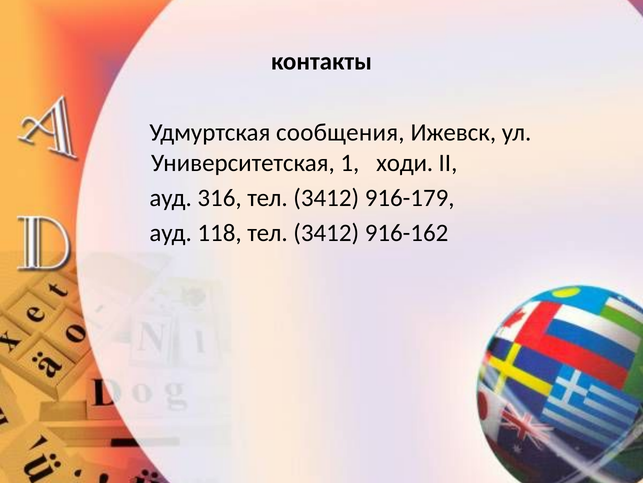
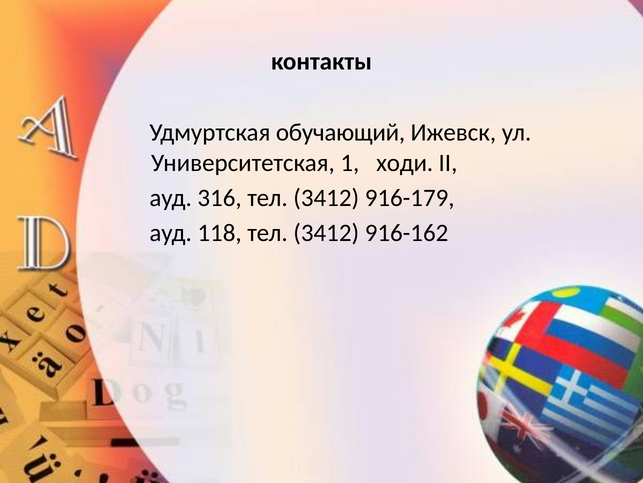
сообщения: сообщения -> обучающий
